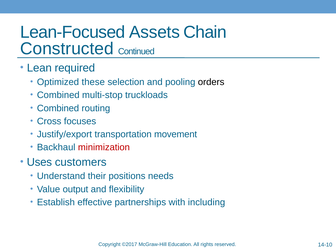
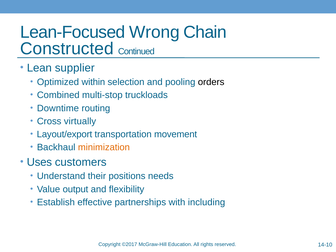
Assets: Assets -> Wrong
required: required -> supplier
these: these -> within
Combined at (58, 108): Combined -> Downtime
focuses: focuses -> virtually
Justify/export: Justify/export -> Layout/export
minimization colour: red -> orange
